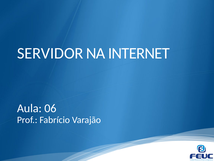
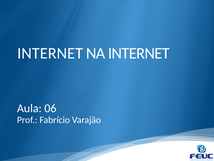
SERVIDOR at (50, 53): SERVIDOR -> INTERNET
